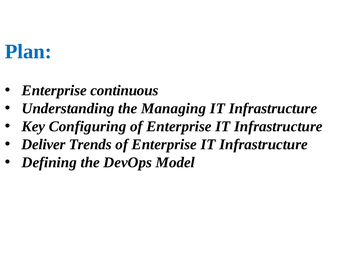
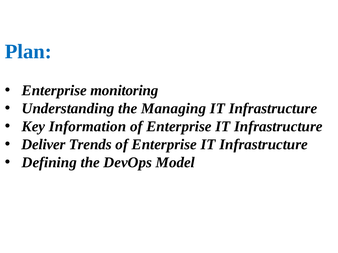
continuous: continuous -> monitoring
Configuring: Configuring -> Information
